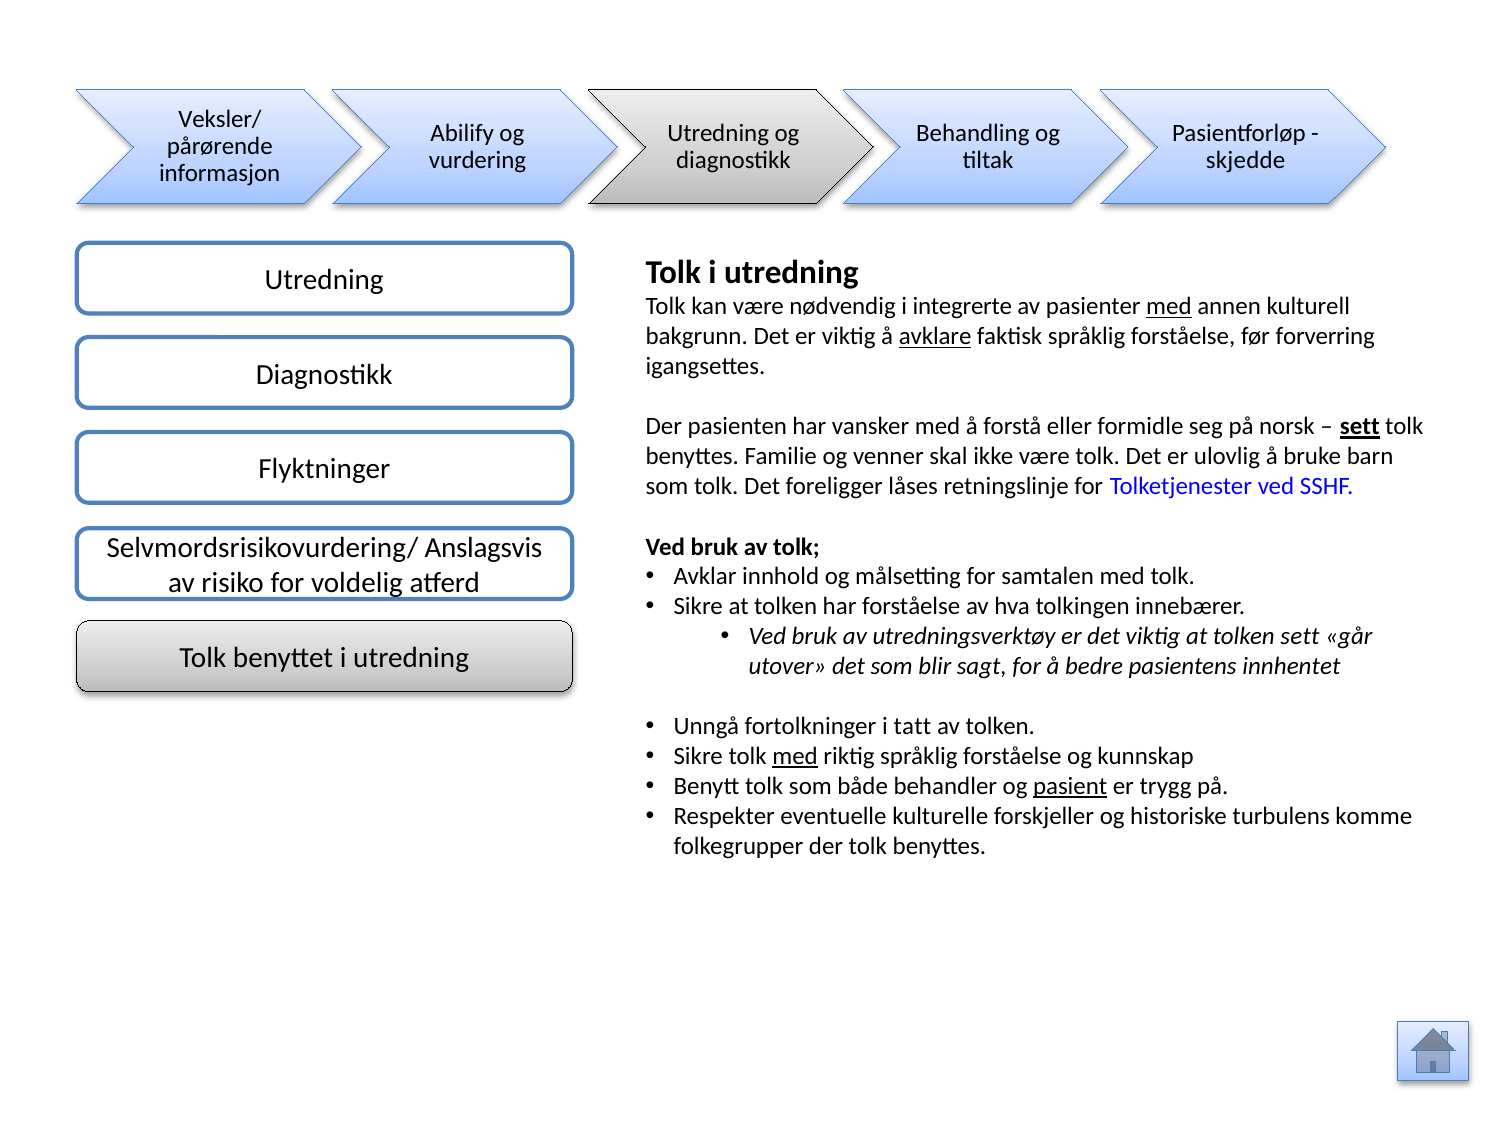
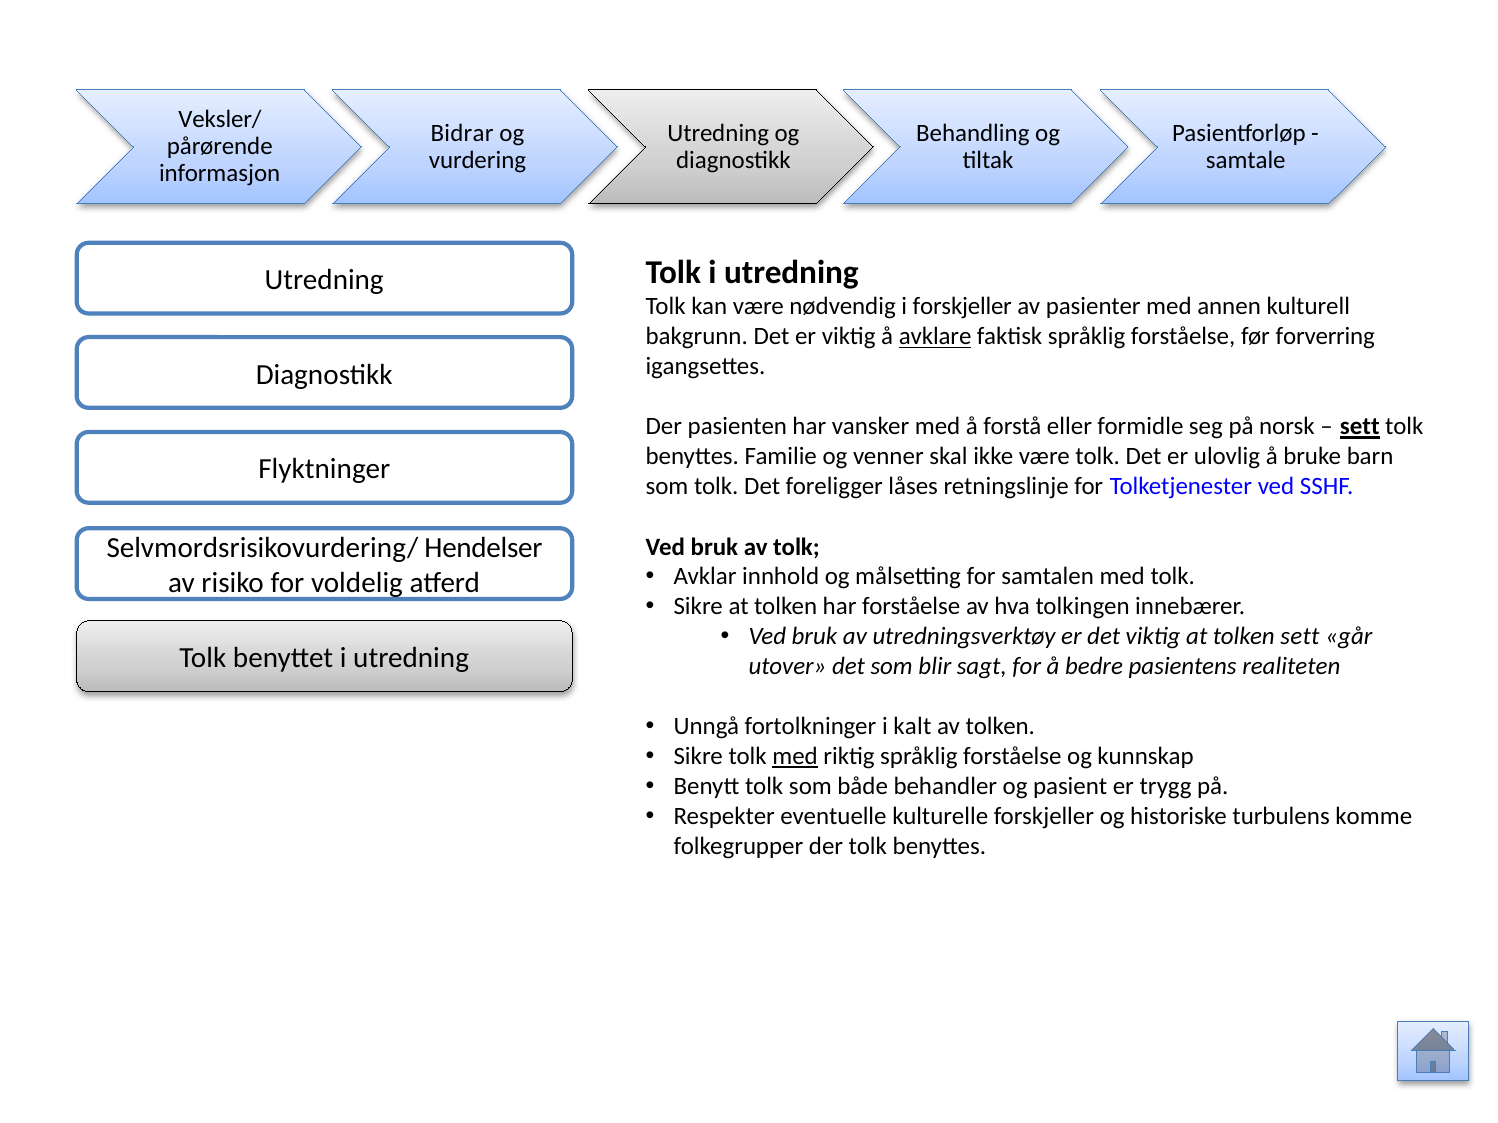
Abilify: Abilify -> Bidrar
skjedde: skjedde -> samtale
i integrerte: integrerte -> forskjeller
med at (1169, 307) underline: present -> none
Anslagsvis: Anslagsvis -> Hendelser
innhentet: innhentet -> realiteten
tatt: tatt -> kalt
pasient underline: present -> none
